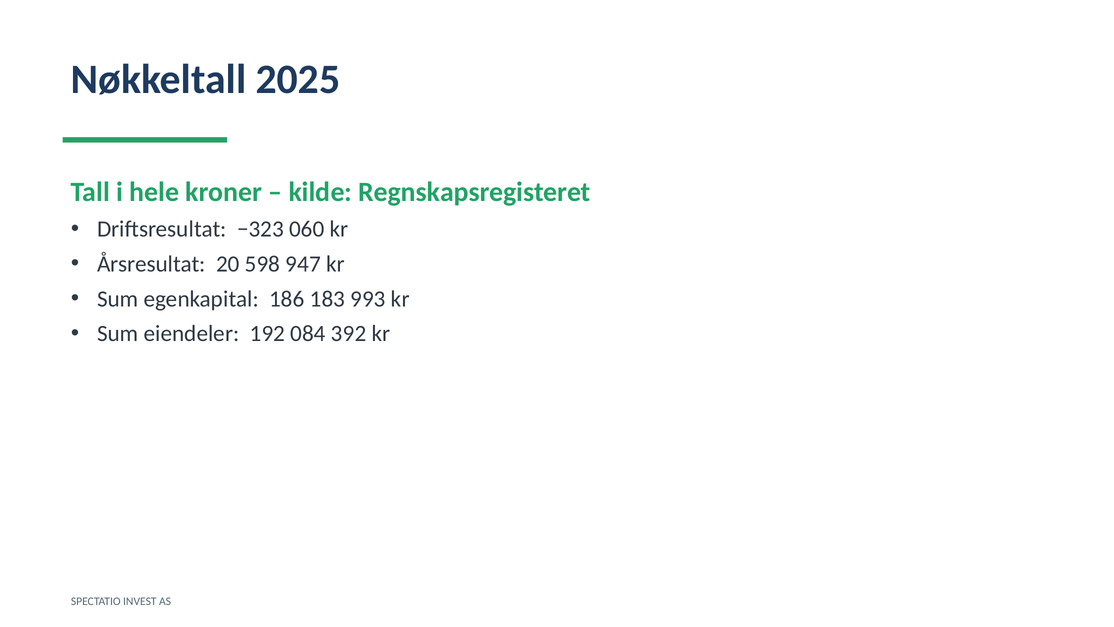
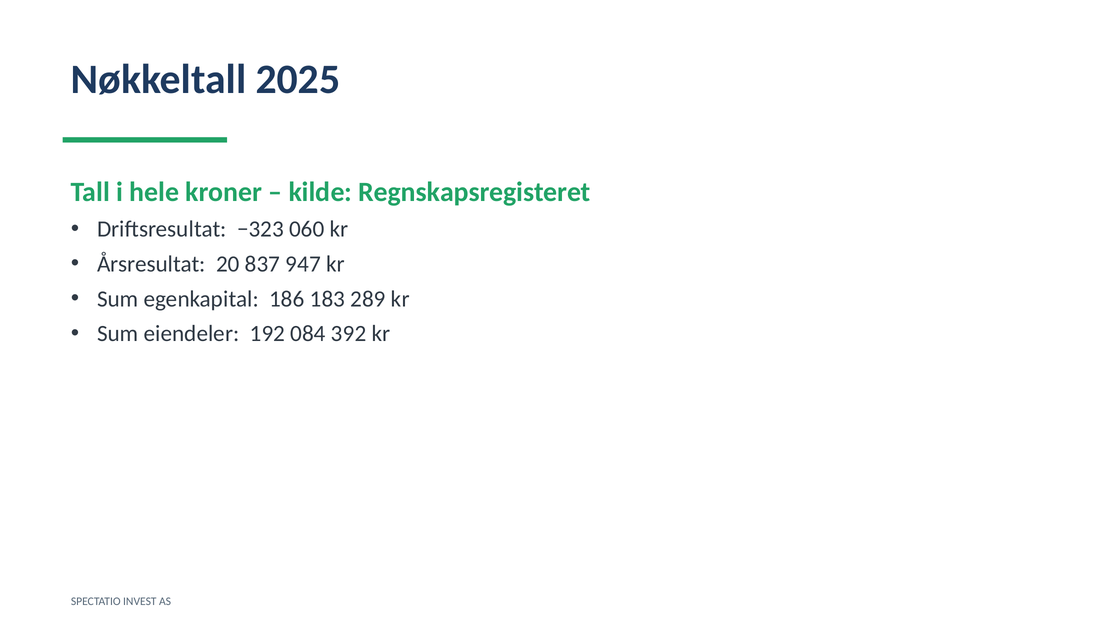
598: 598 -> 837
993: 993 -> 289
